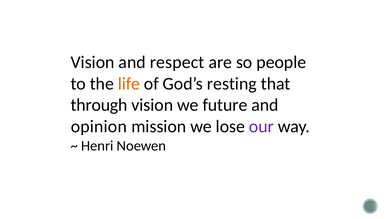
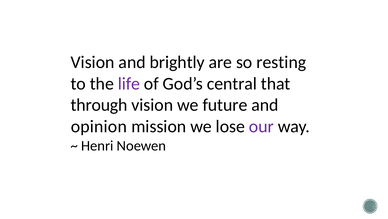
respect: respect -> brightly
people: people -> resting
life colour: orange -> purple
resting: resting -> central
